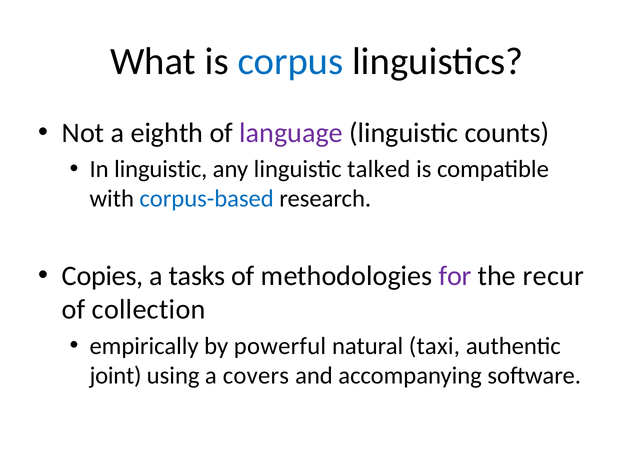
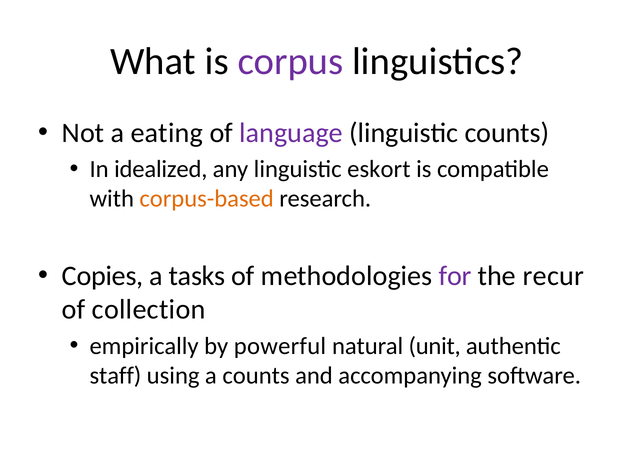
corpus colour: blue -> purple
eighth: eighth -> eating
In linguistic: linguistic -> idealized
talked: talked -> eskort
corpus-based colour: blue -> orange
taxi: taxi -> unit
joint: joint -> staff
a covers: covers -> counts
